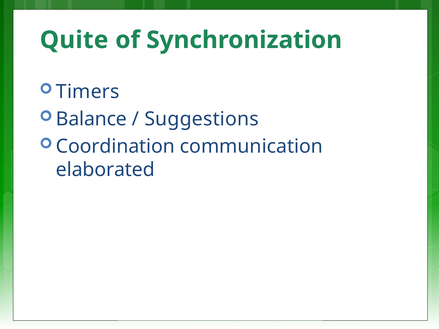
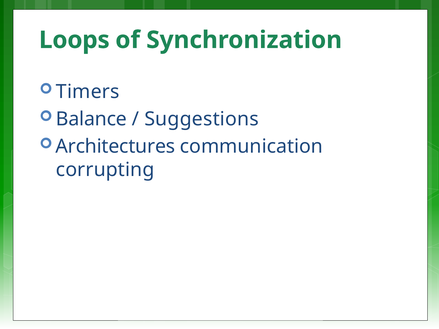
Quite: Quite -> Loops
Coordination: Coordination -> Architectures
elaborated: elaborated -> corrupting
